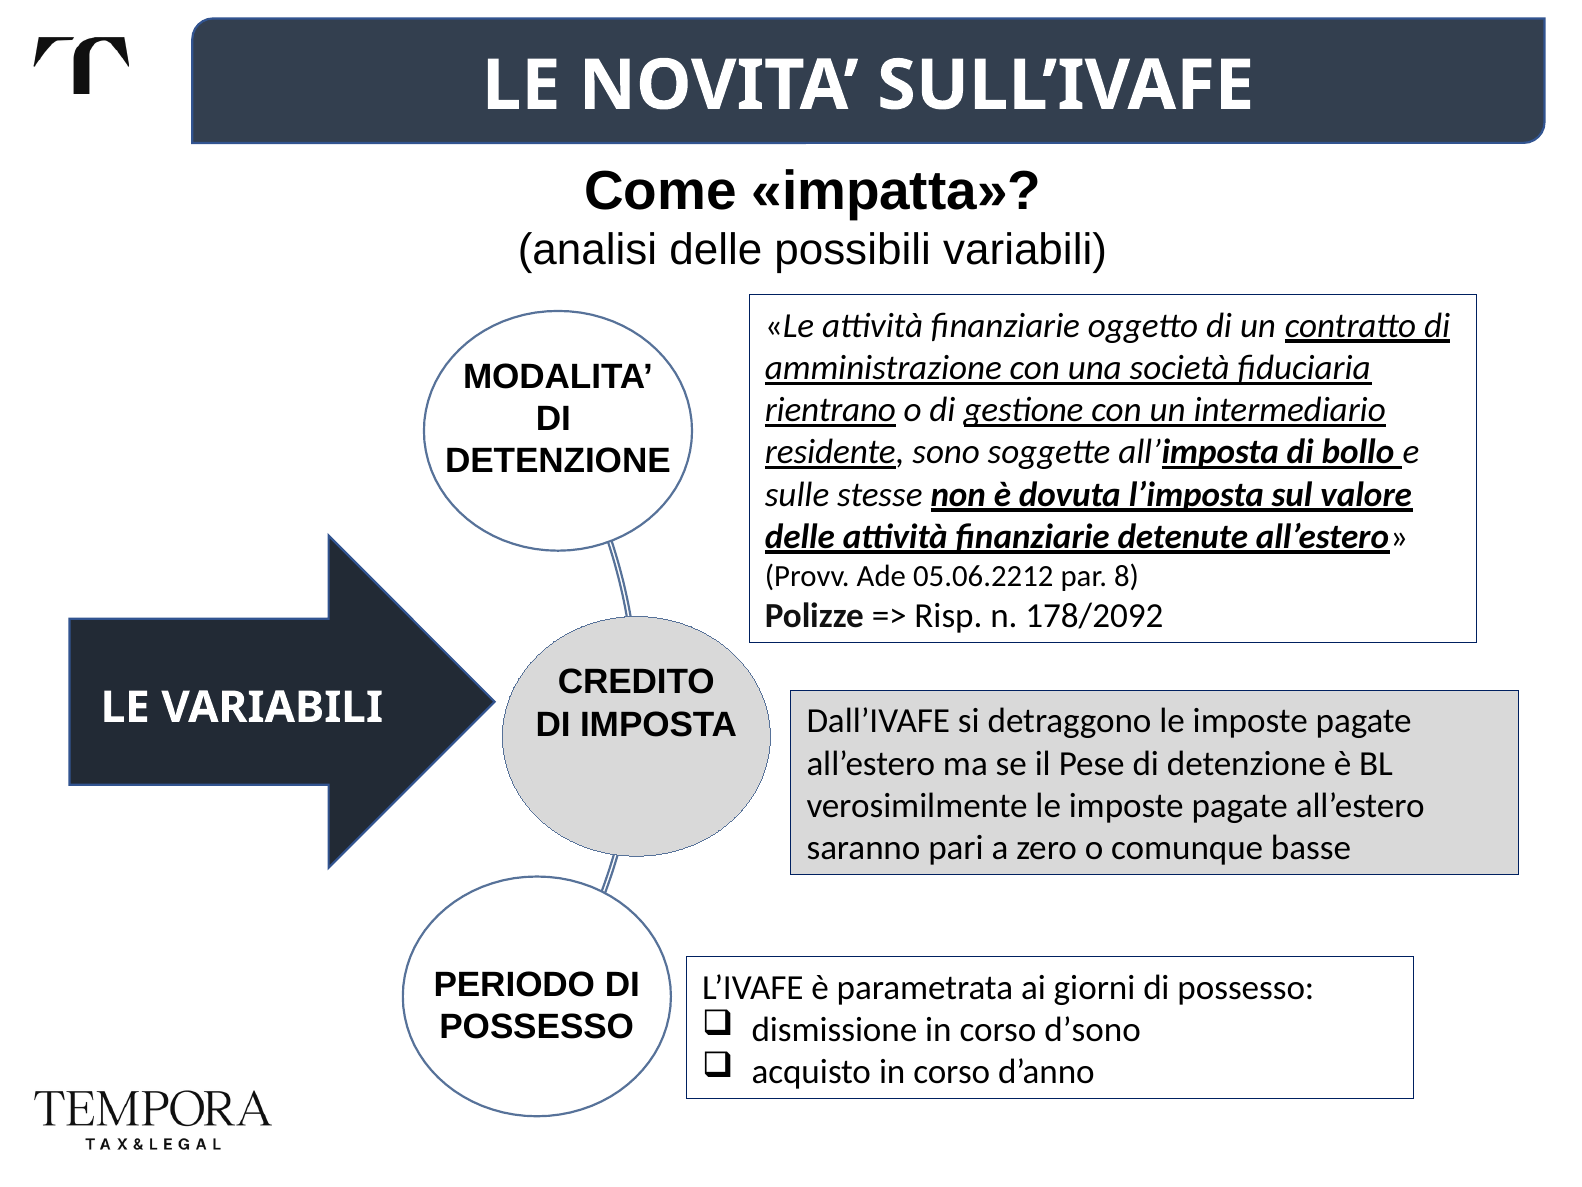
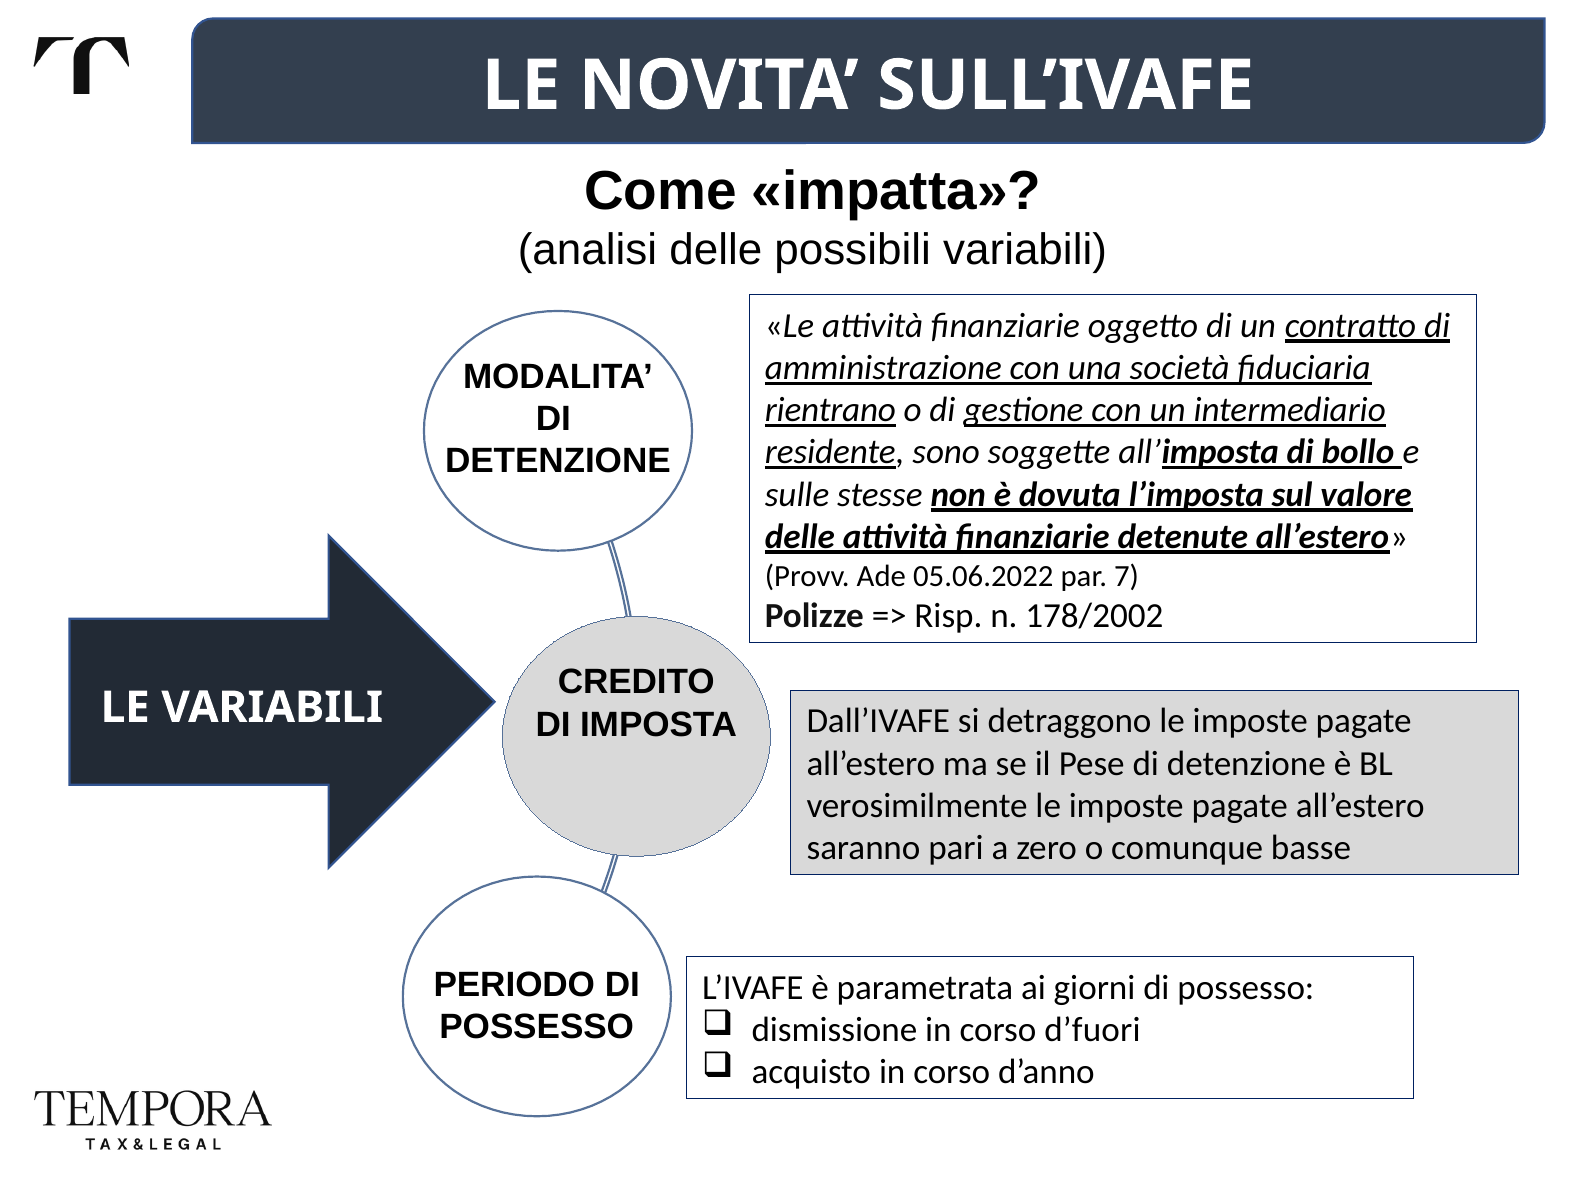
05.06.2212: 05.06.2212 -> 05.06.2022
8: 8 -> 7
178/2092: 178/2092 -> 178/2002
d’sono: d’sono -> d’fuori
